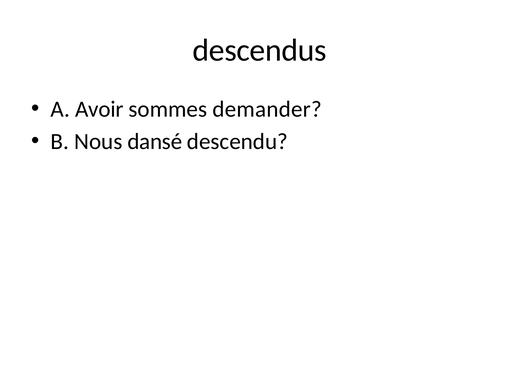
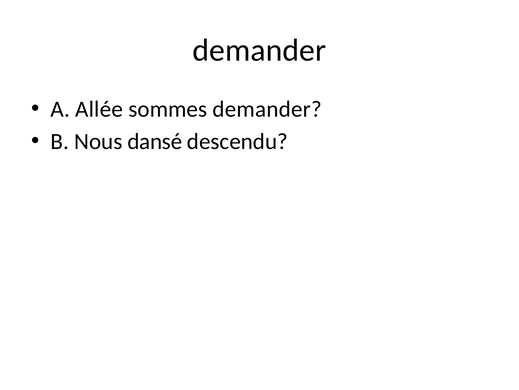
descendus at (260, 50): descendus -> demander
Avoir: Avoir -> Allée
